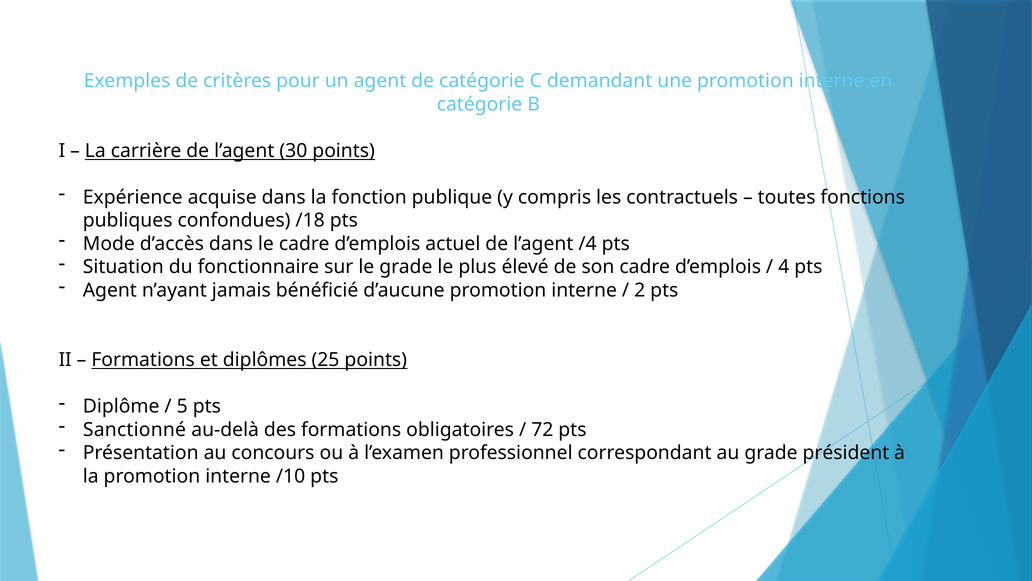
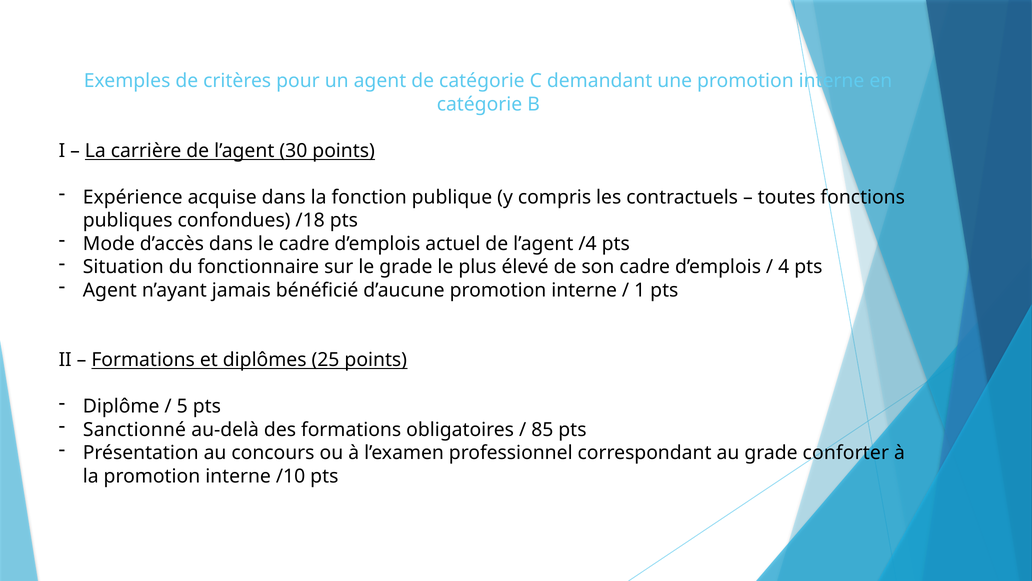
2: 2 -> 1
72: 72 -> 85
président: président -> conforter
